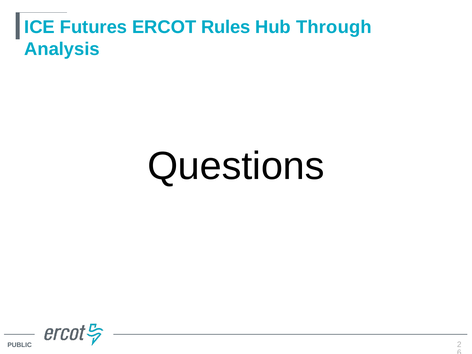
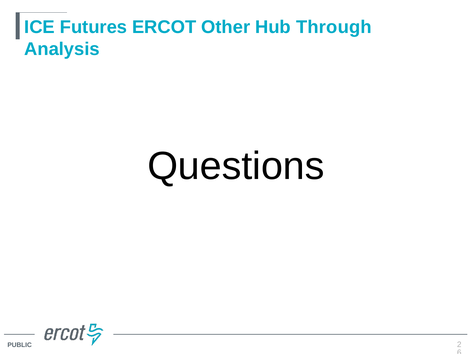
Rules: Rules -> Other
